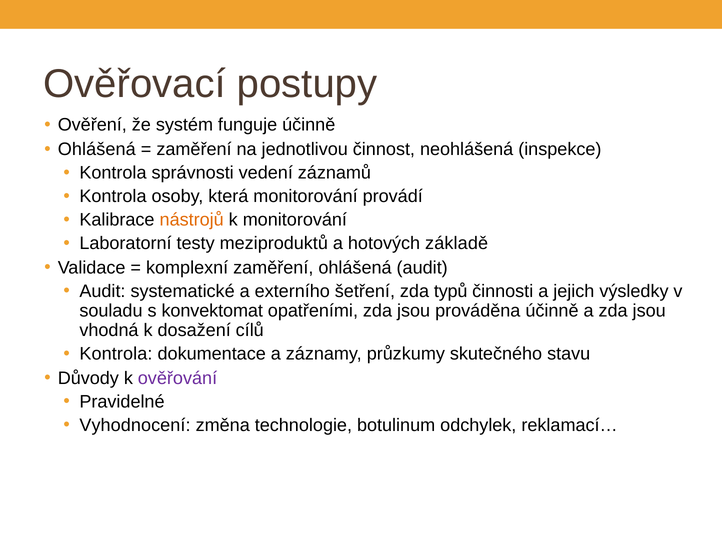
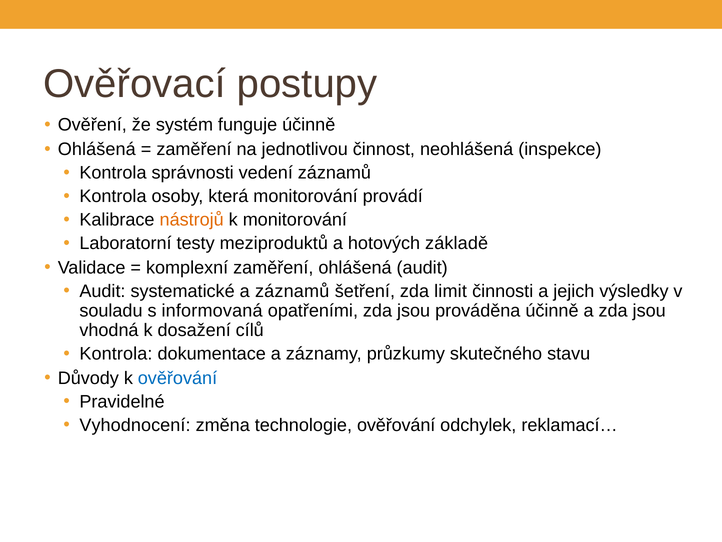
a externího: externího -> záznamů
typů: typů -> limit
konvektomat: konvektomat -> informovaná
ověřování at (177, 378) colour: purple -> blue
technologie botulinum: botulinum -> ověřování
